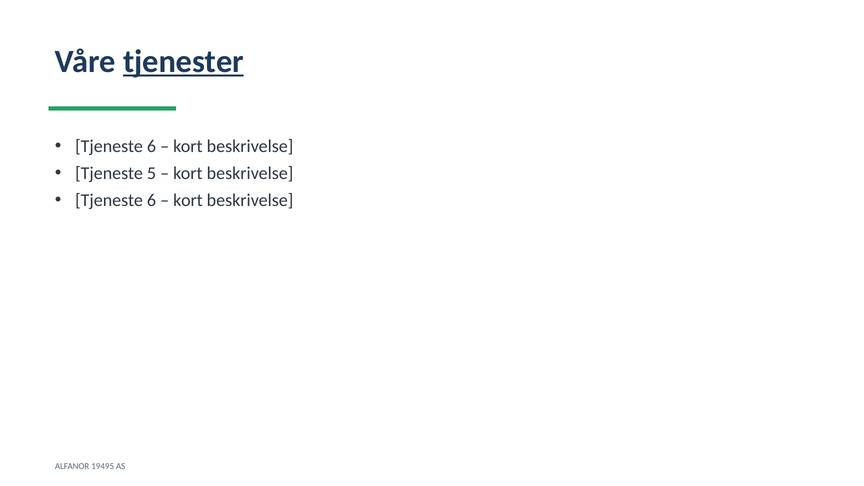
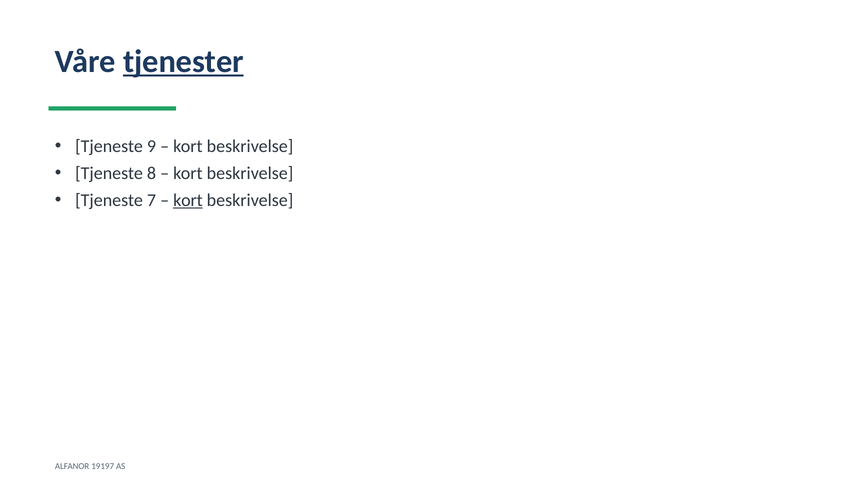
6 at (151, 146): 6 -> 9
5: 5 -> 8
6 at (151, 200): 6 -> 7
kort at (188, 200) underline: none -> present
19495: 19495 -> 19197
